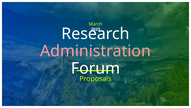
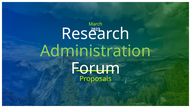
Administration colour: pink -> light green
